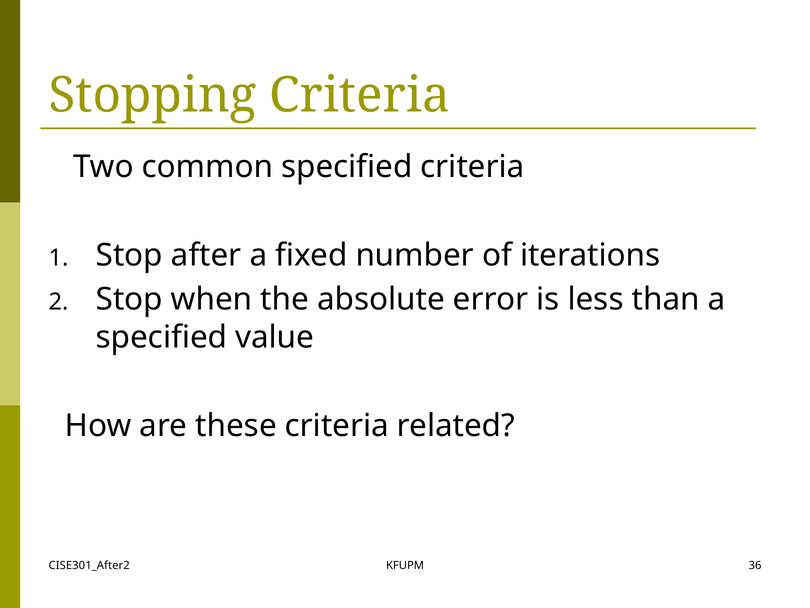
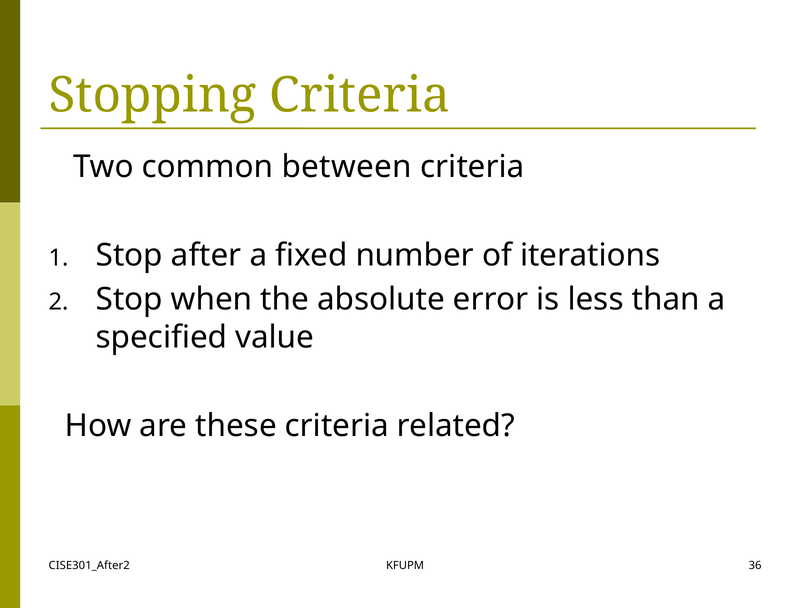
common specified: specified -> between
